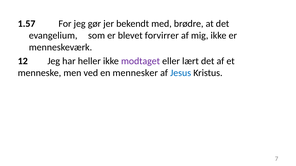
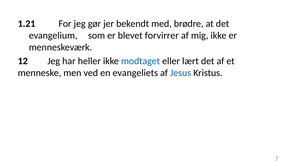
1.57: 1.57 -> 1.21
modtaget colour: purple -> blue
mennesker: mennesker -> evangeliets
